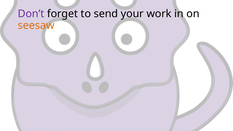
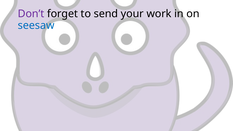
seesaw colour: orange -> blue
